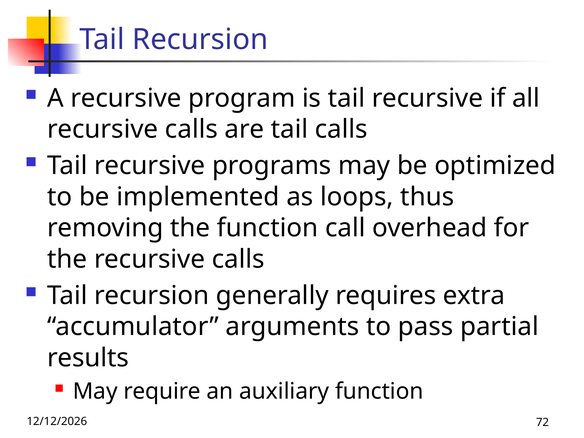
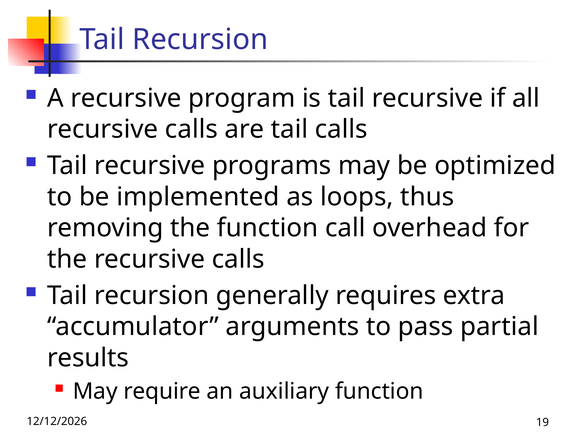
72: 72 -> 19
